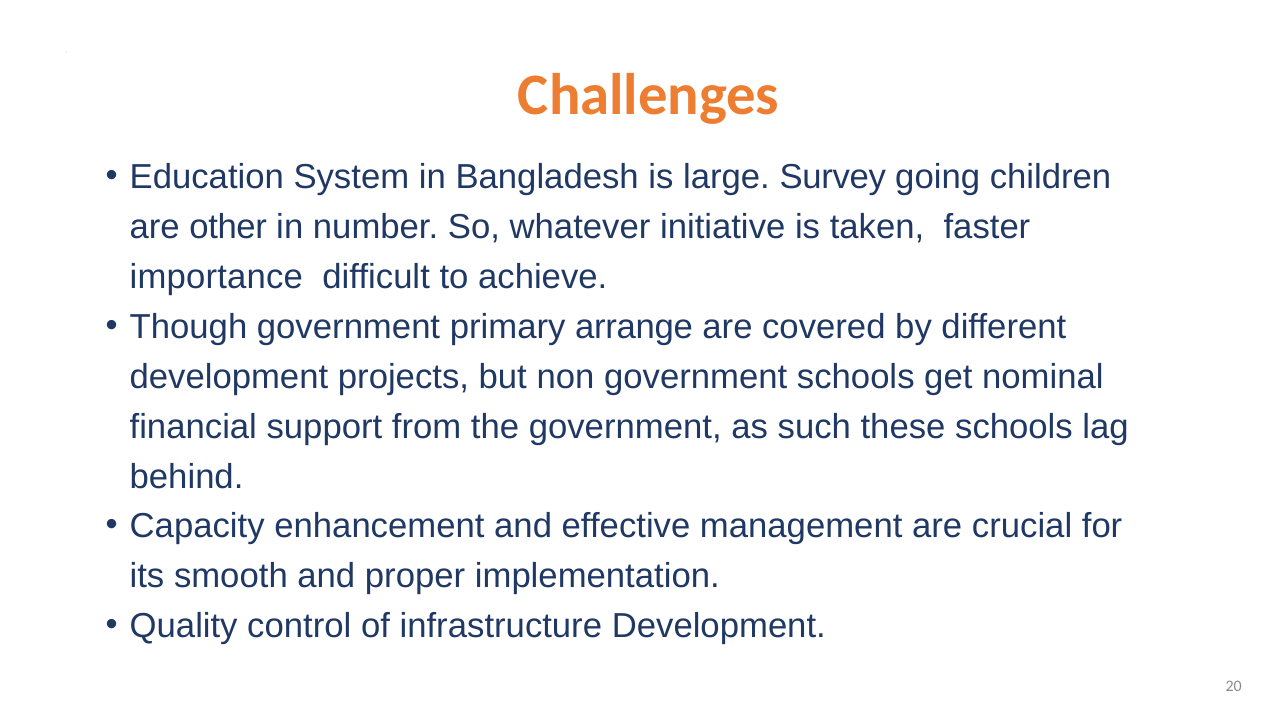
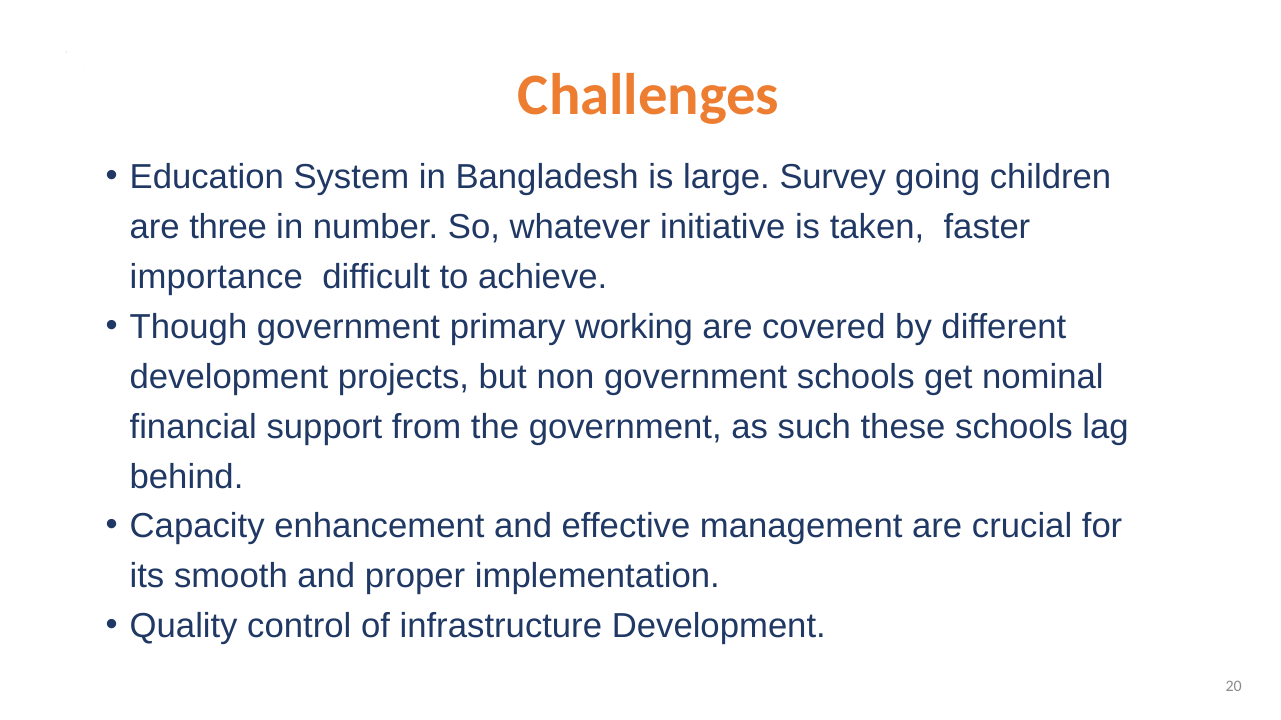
other: other -> three
arrange: arrange -> working
